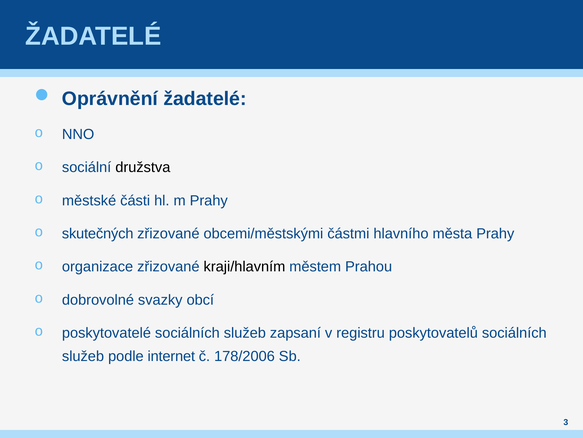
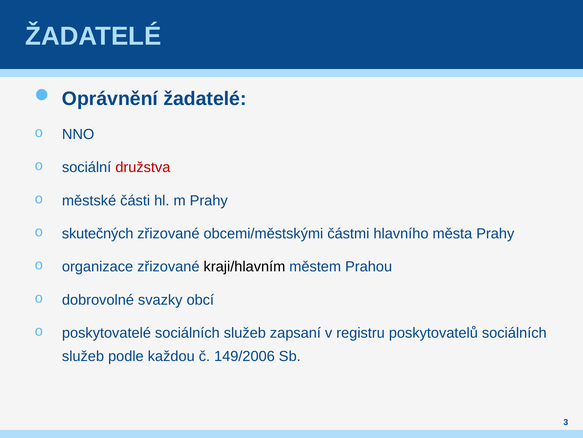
družstva colour: black -> red
internet: internet -> každou
178/2006: 178/2006 -> 149/2006
